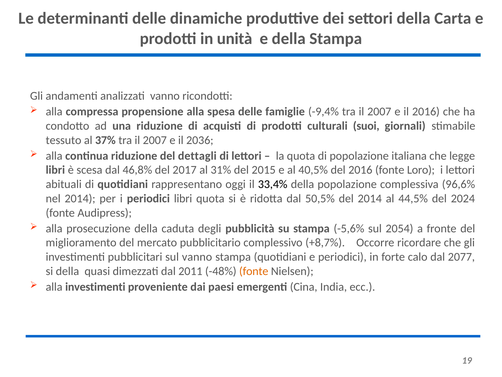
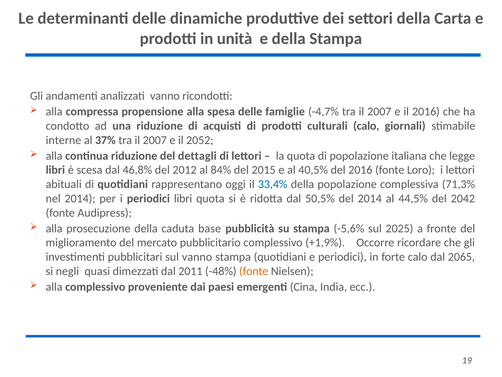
-9,4%: -9,4% -> -4,7%
culturali suoi: suoi -> calo
tessuto: tessuto -> interne
2036: 2036 -> 2052
2017: 2017 -> 2012
31%: 31% -> 84%
33,4% colour: black -> blue
96,6%: 96,6% -> 71,3%
2024: 2024 -> 2042
degli: degli -> base
2054: 2054 -> 2025
+8,7%: +8,7% -> +1,9%
2077: 2077 -> 2065
si della: della -> negli
alla investimenti: investimenti -> complessivo
